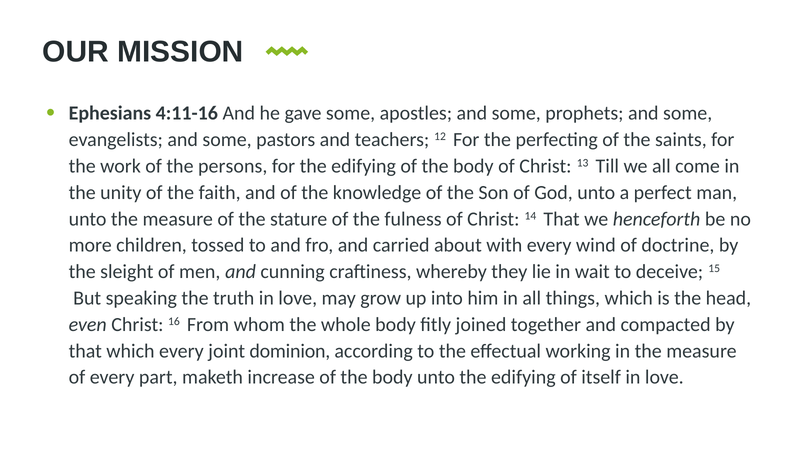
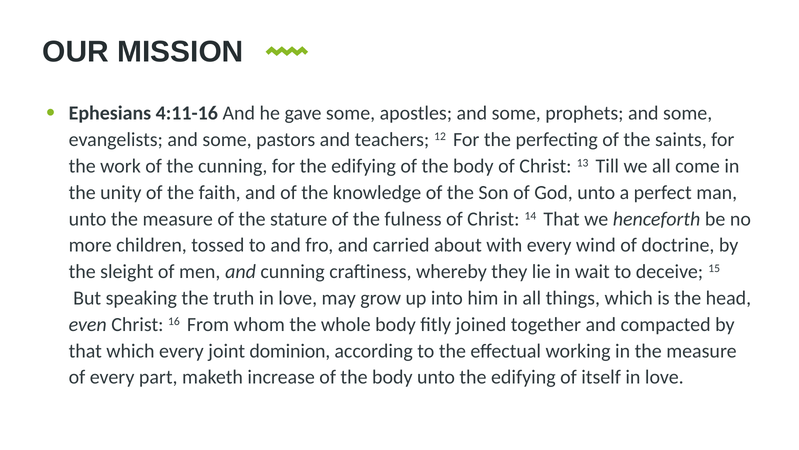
the persons: persons -> cunning
